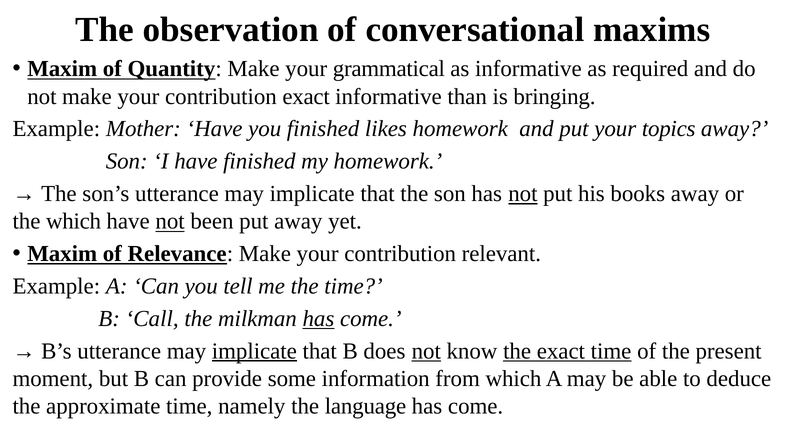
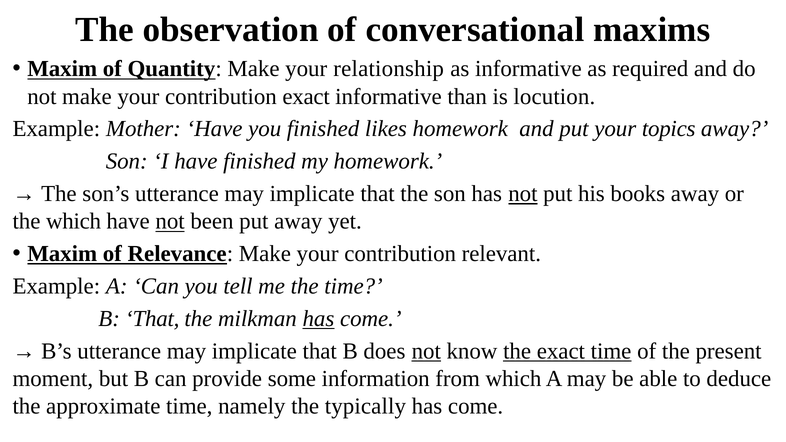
grammatical: grammatical -> relationship
bringing: bringing -> locution
B Call: Call -> That
implicate at (254, 351) underline: present -> none
language: language -> typically
